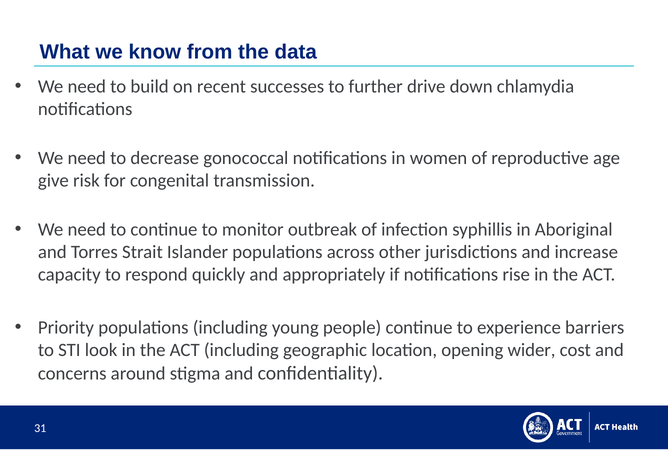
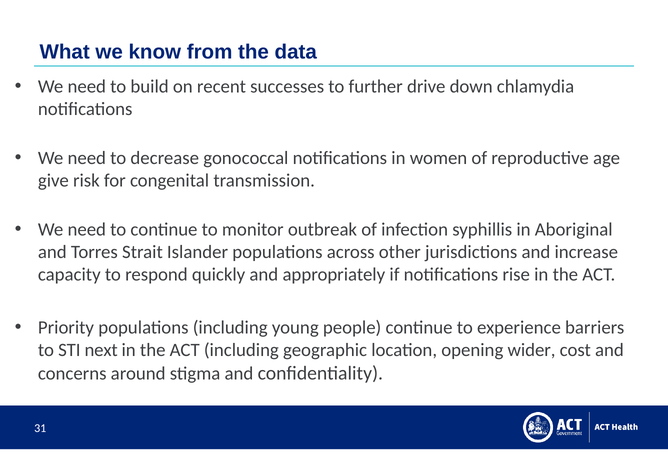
look: look -> next
